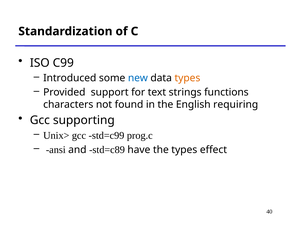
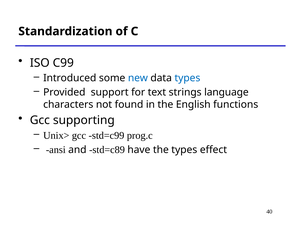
types at (187, 78) colour: orange -> blue
functions: functions -> language
requiring: requiring -> functions
